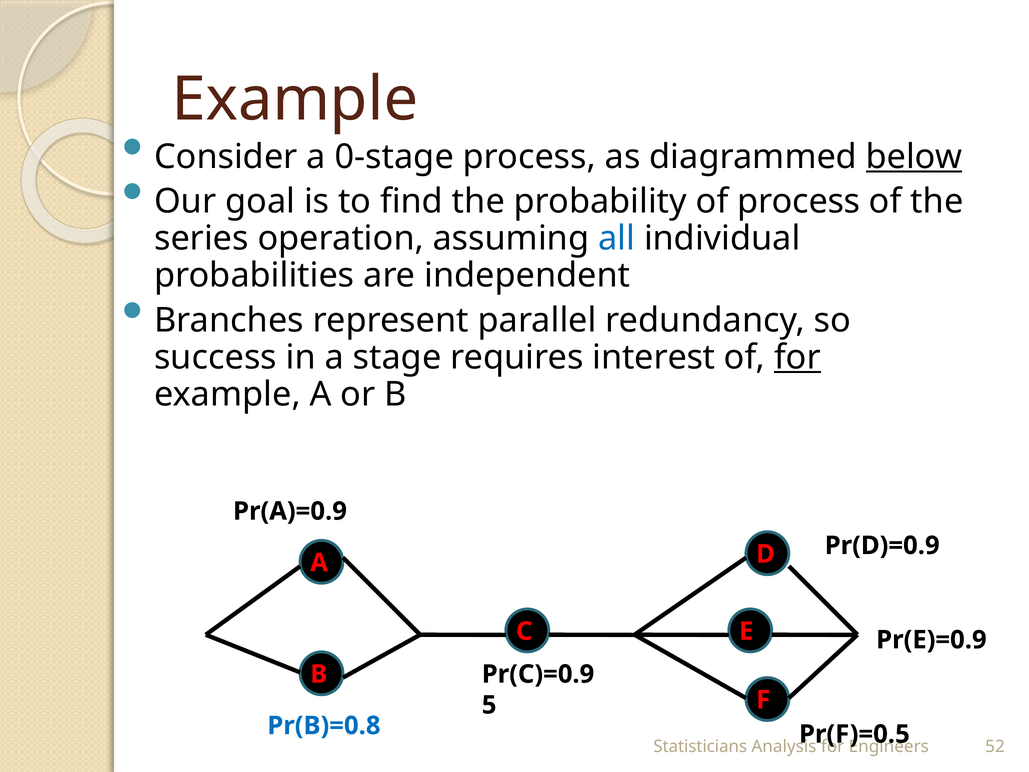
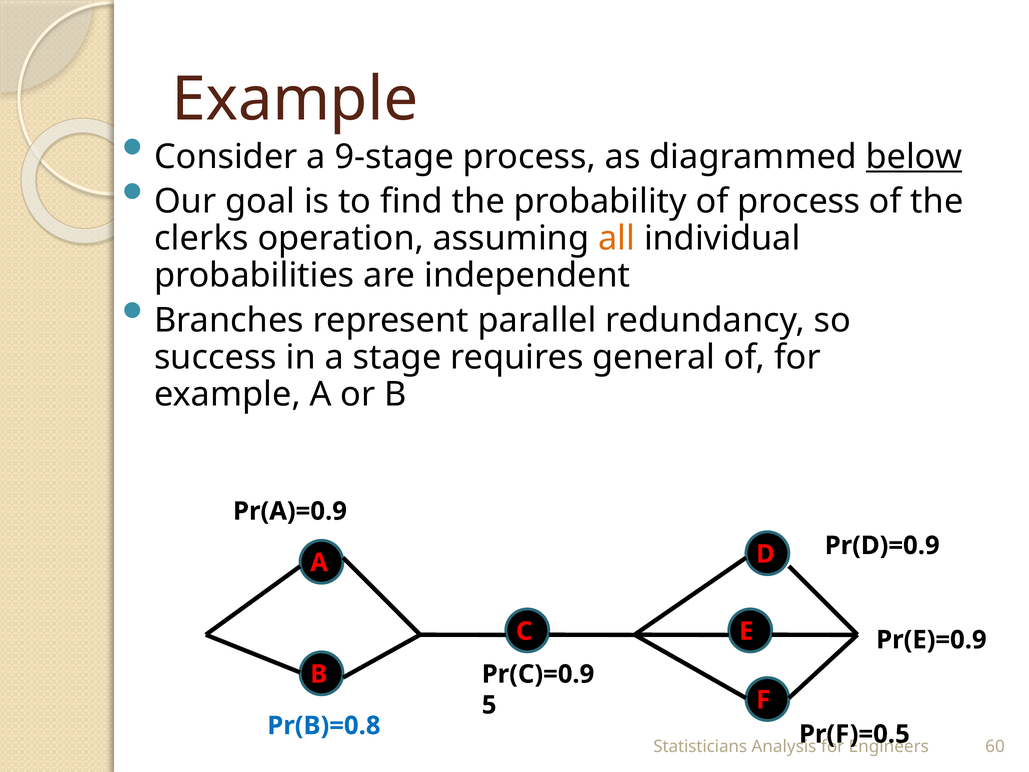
0-stage: 0-stage -> 9-stage
series: series -> clerks
all colour: blue -> orange
interest: interest -> general
for at (797, 357) underline: present -> none
52: 52 -> 60
